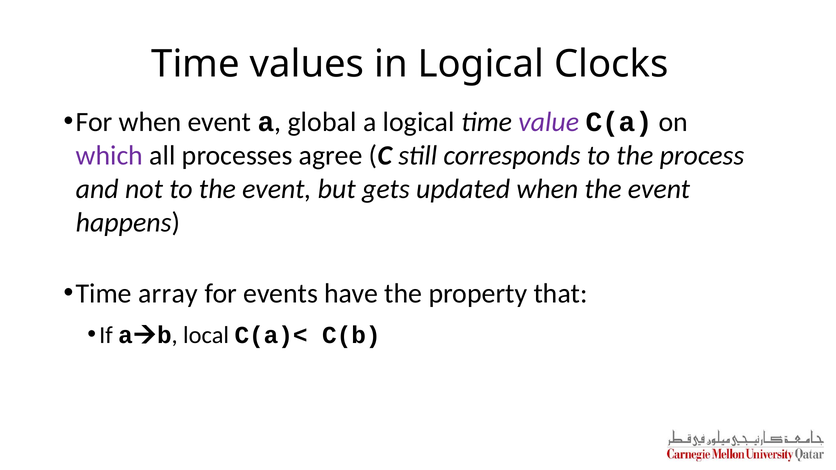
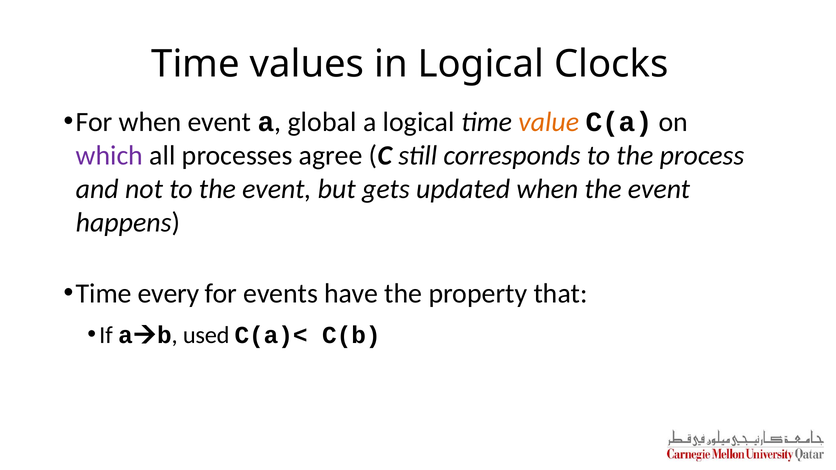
value colour: purple -> orange
array: array -> every
local: local -> used
